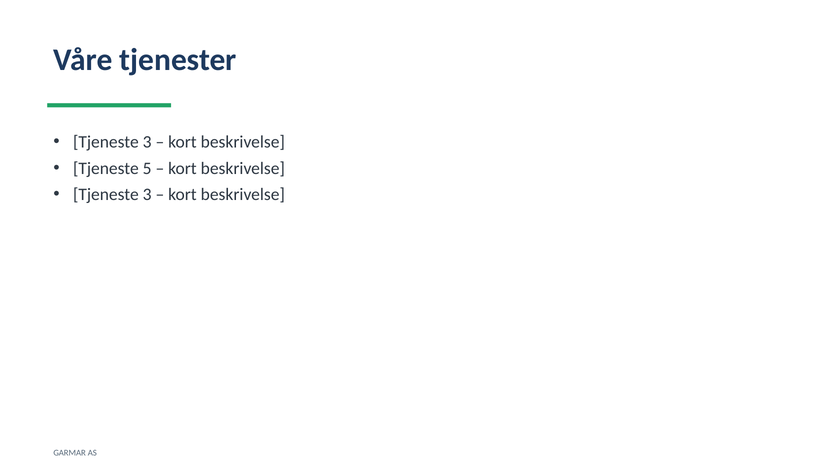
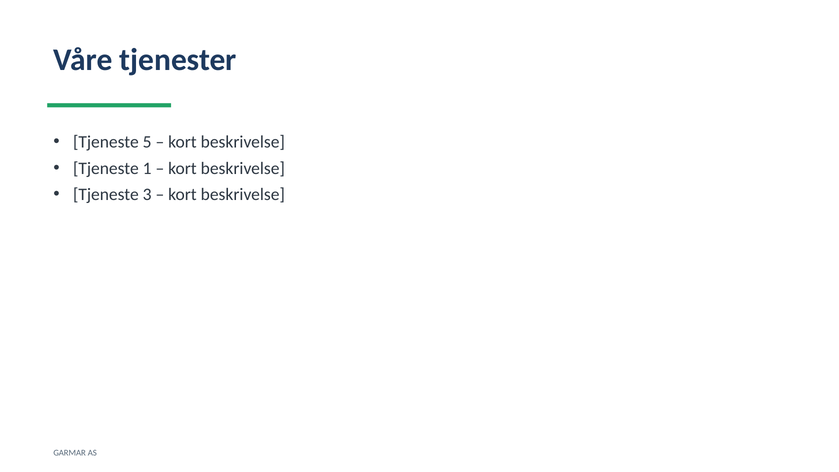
3 at (147, 142): 3 -> 5
5: 5 -> 1
